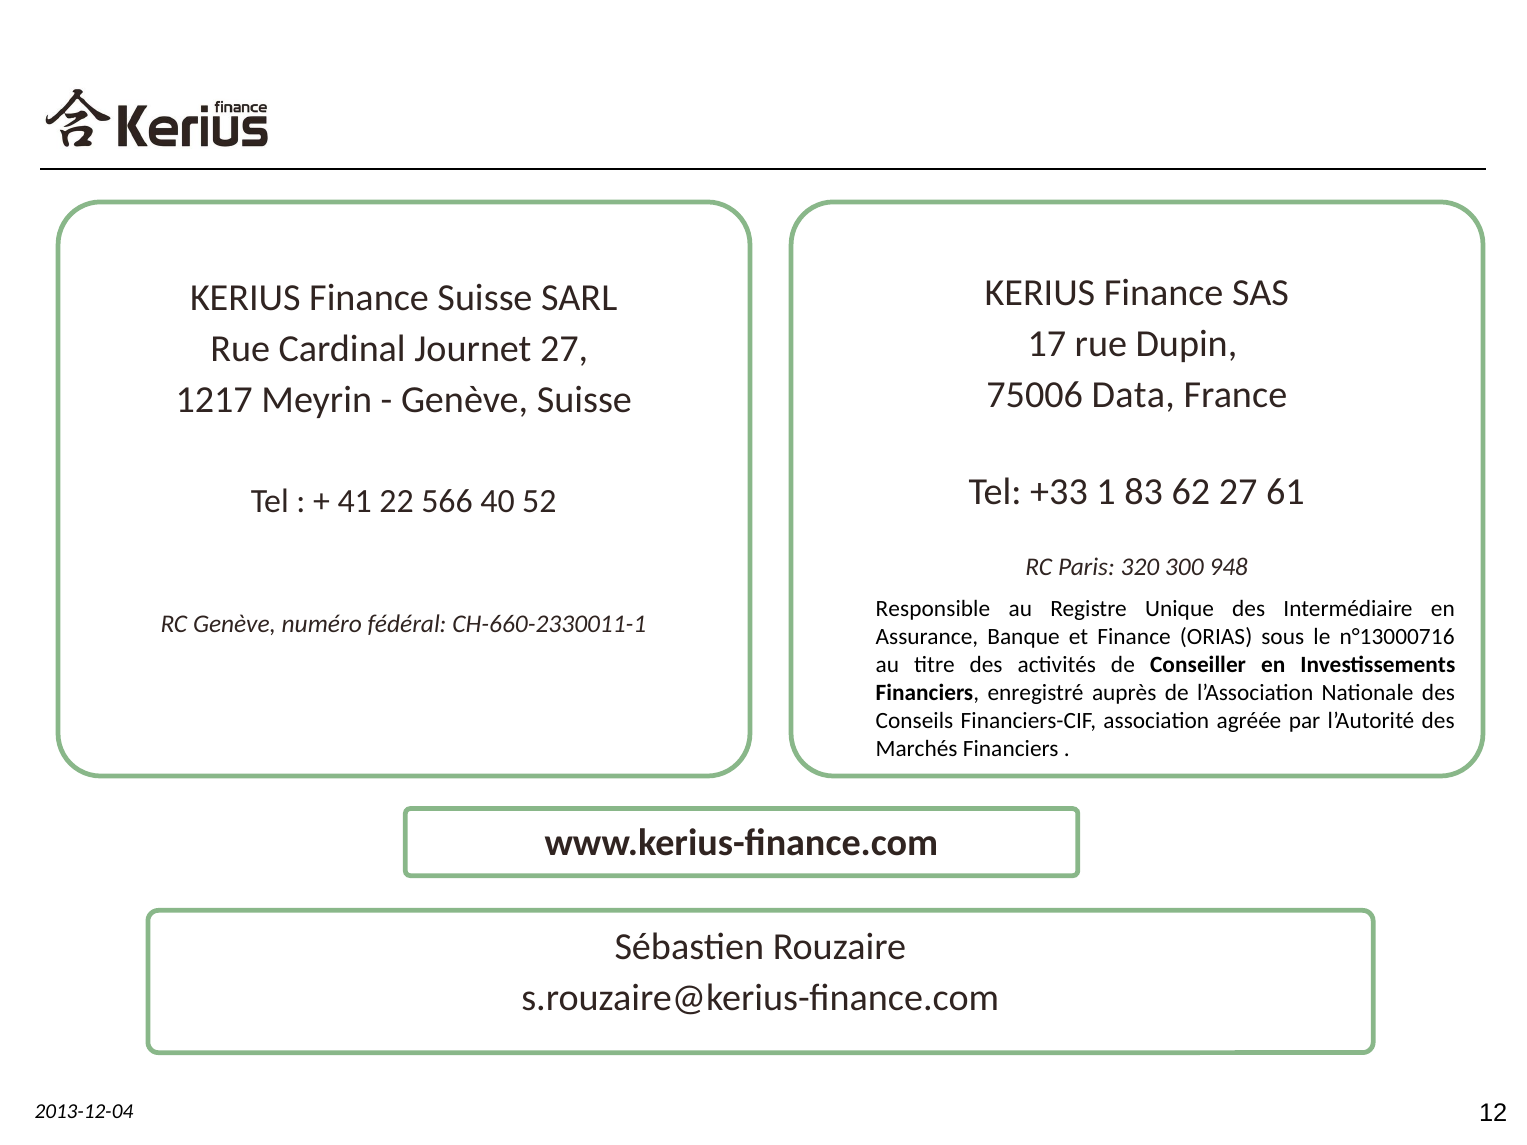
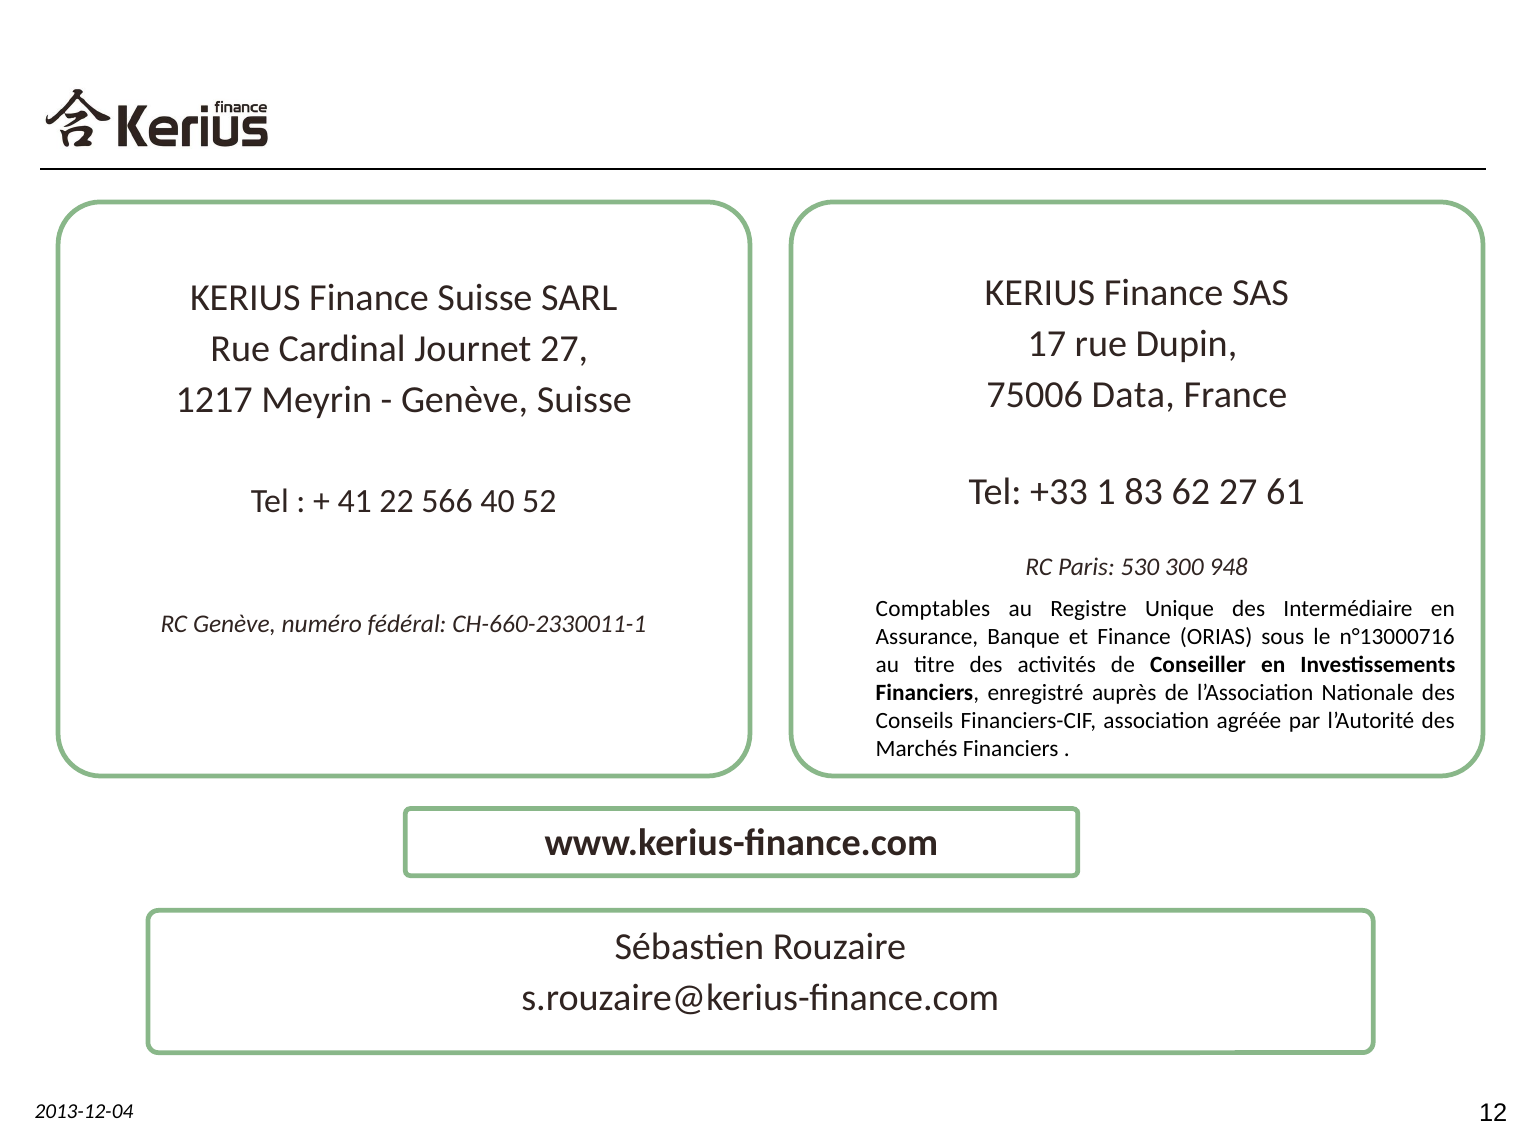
320: 320 -> 530
Responsible: Responsible -> Comptables
